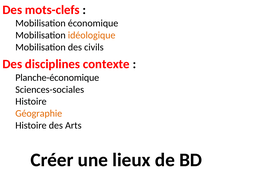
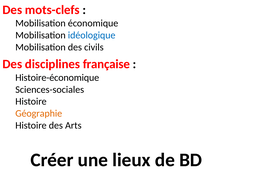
idéologique colour: orange -> blue
contexte: contexte -> française
Planche-économique: Planche-économique -> Histoire-économique
